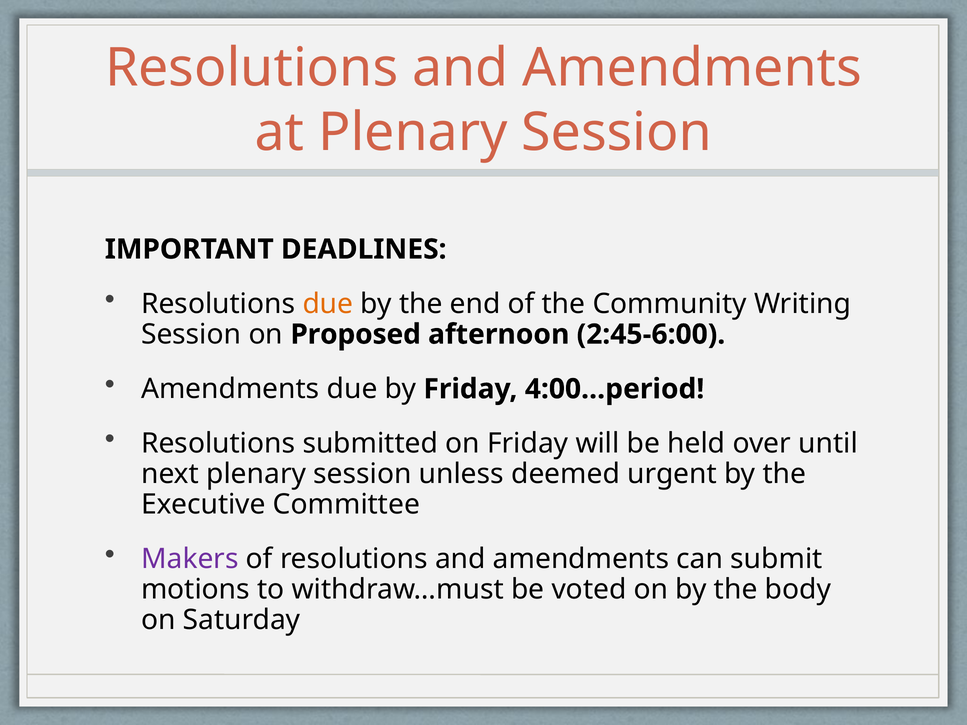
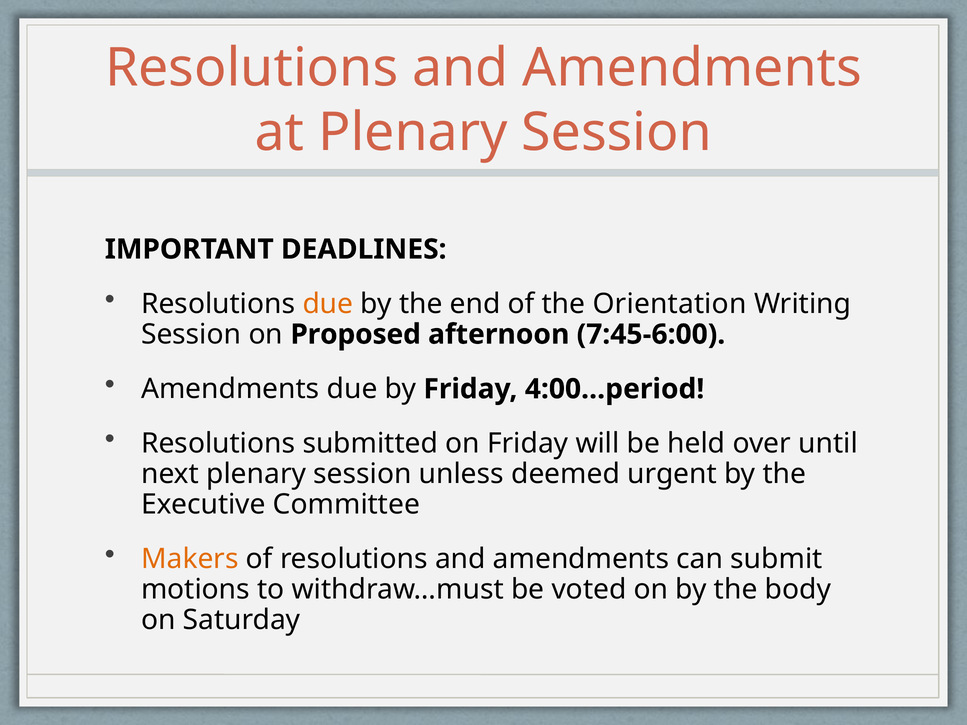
Community: Community -> Orientation
2:45-6:00: 2:45-6:00 -> 7:45-6:00
Makers colour: purple -> orange
